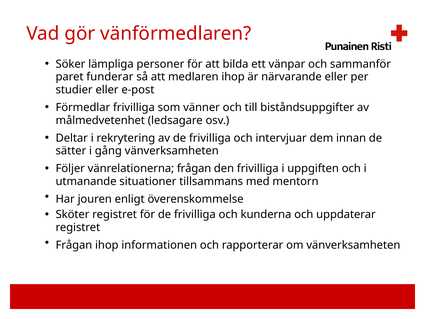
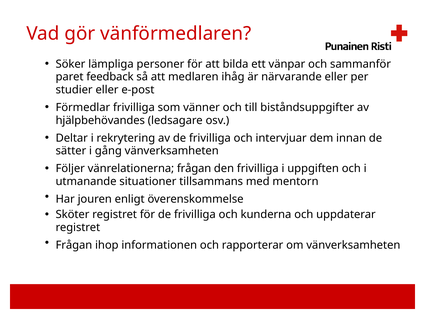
funderar: funderar -> feedback
medlaren ihop: ihop -> ihåg
målmedvetenhet: målmedvetenhet -> hjälpbehövandes
